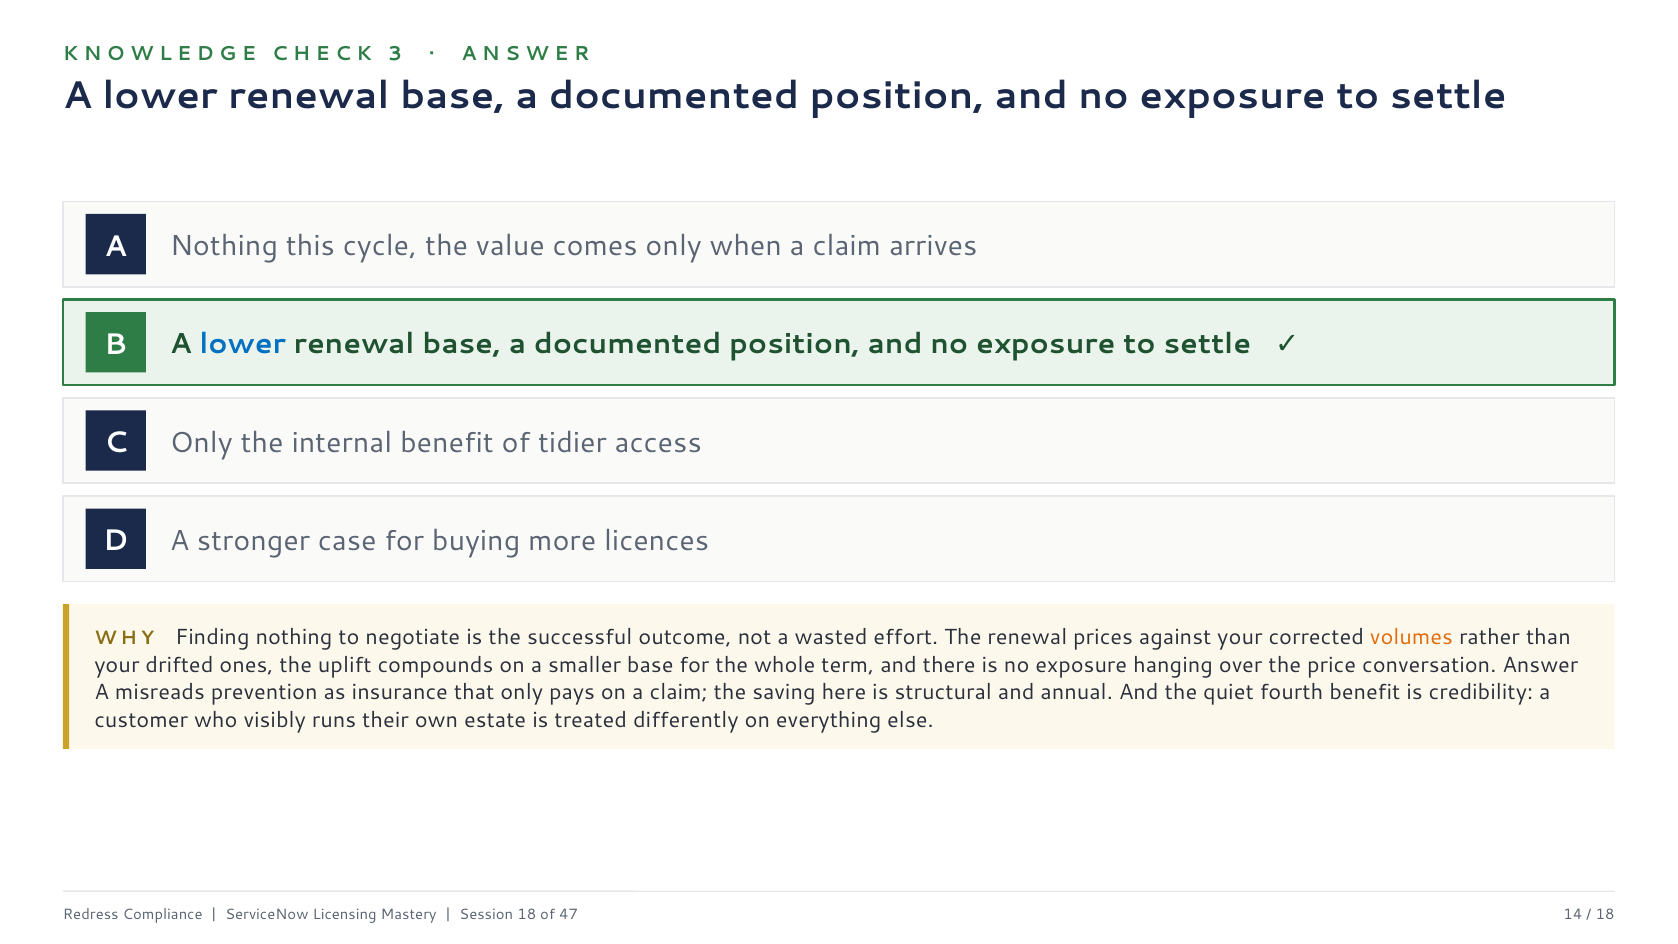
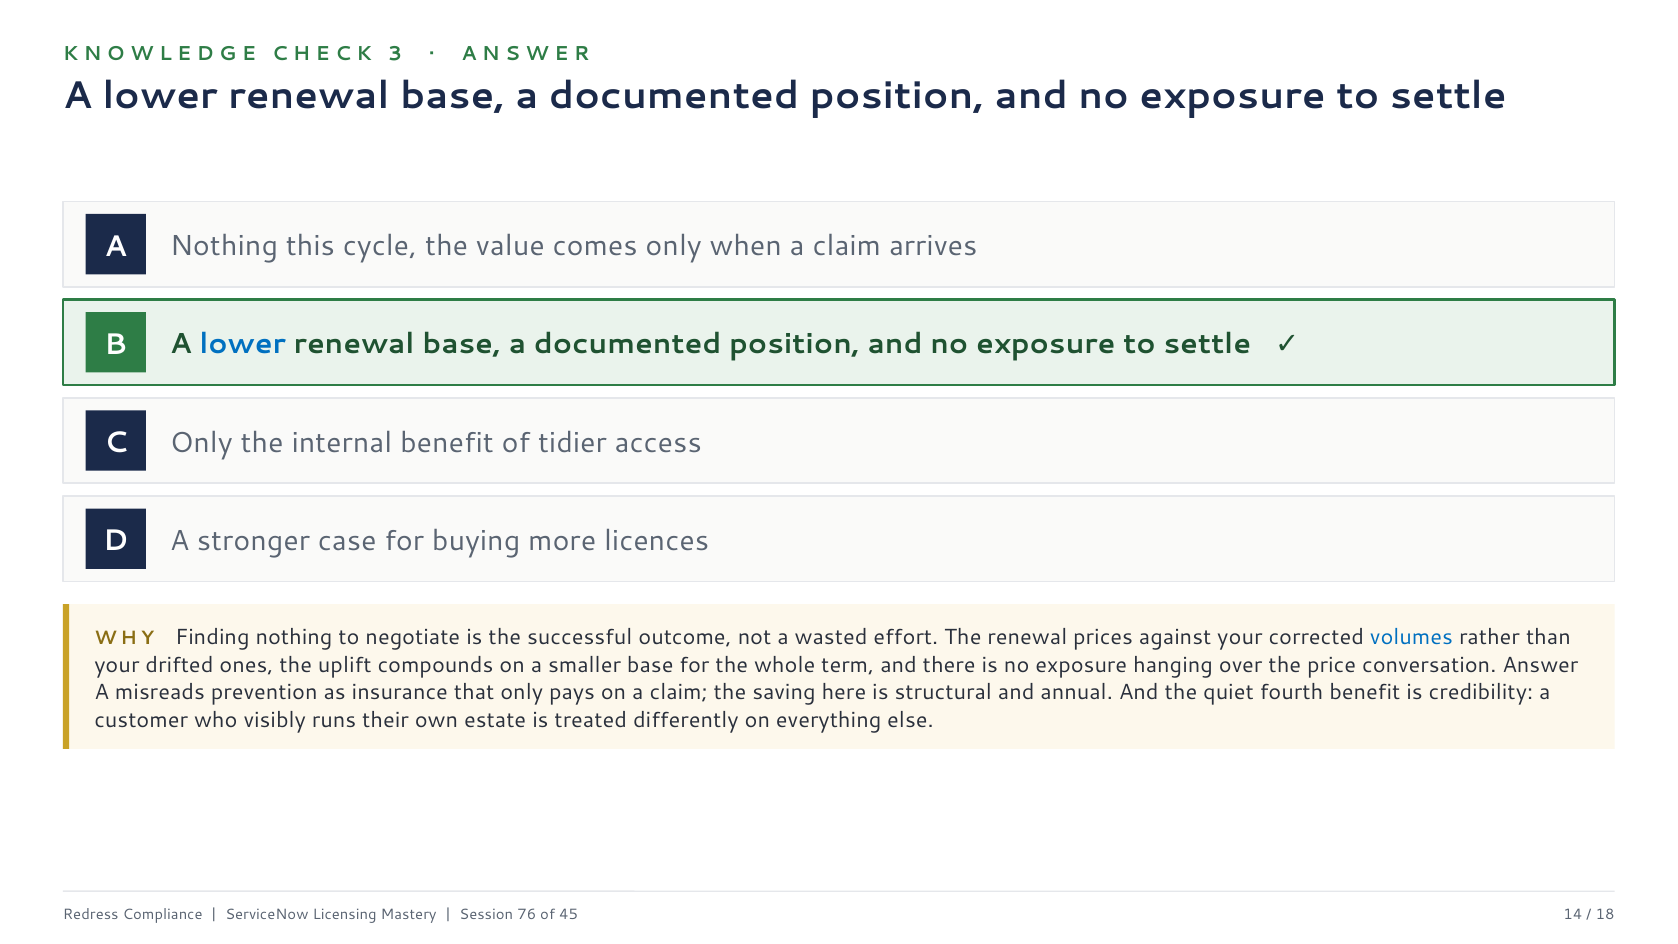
volumes colour: orange -> blue
Session 18: 18 -> 76
47: 47 -> 45
